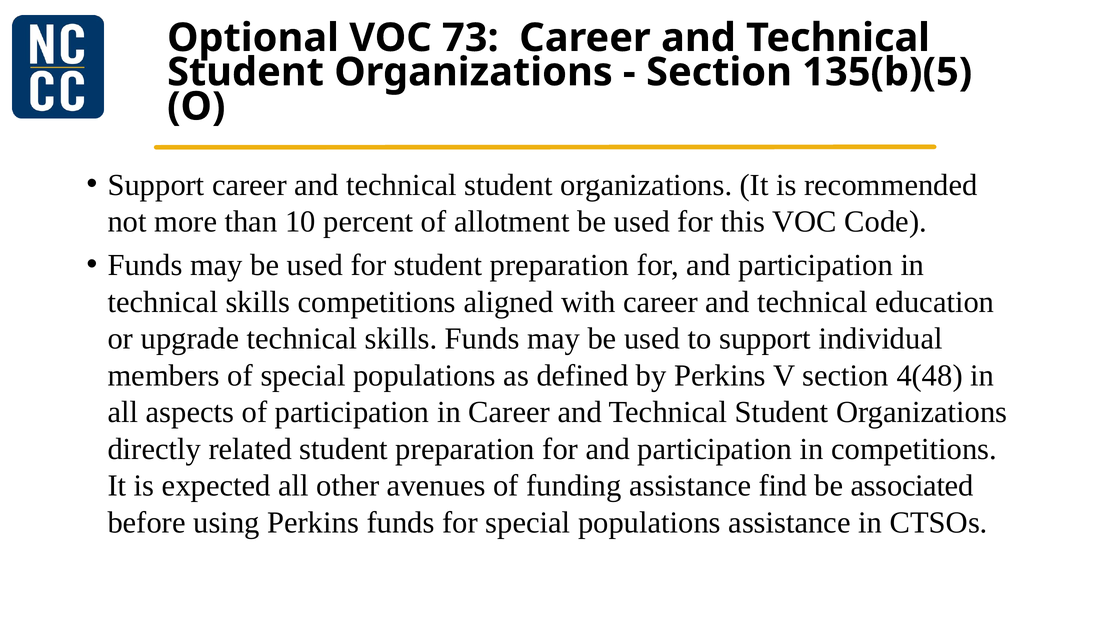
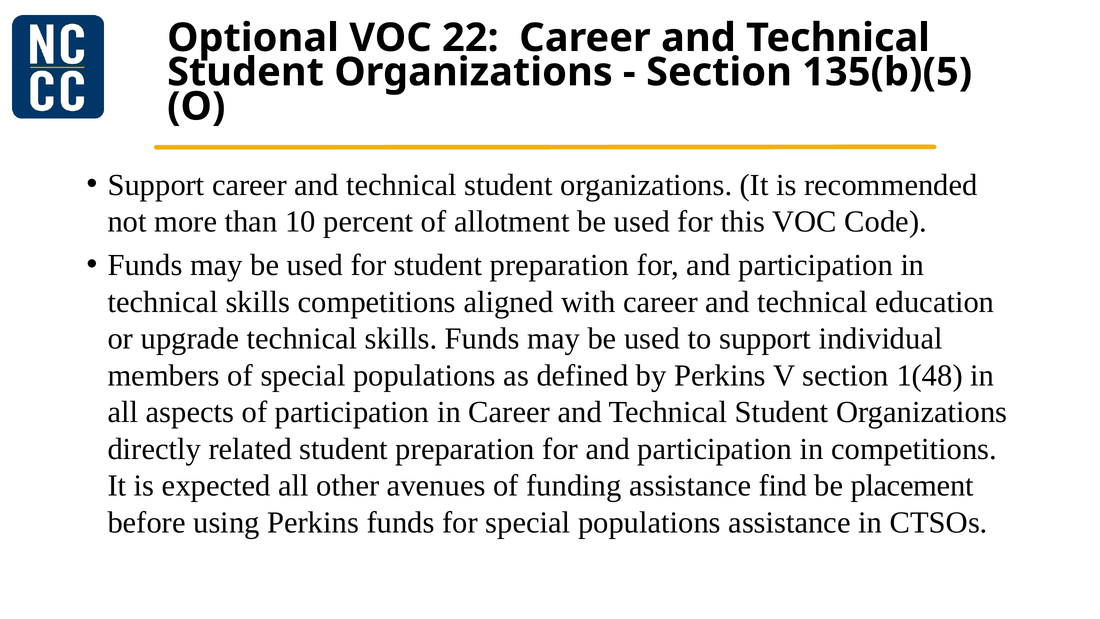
73: 73 -> 22
4(48: 4(48 -> 1(48
associated: associated -> placement
